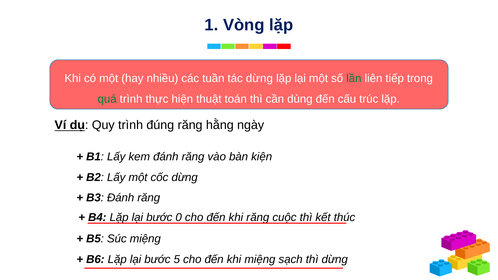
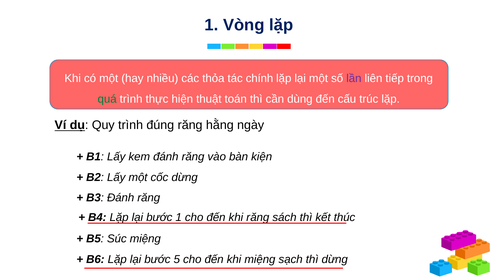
tuần: tuần -> thỏa
tác dừng: dừng -> chính
lần colour: green -> purple
bước 0: 0 -> 1
cuộc: cuộc -> sách
